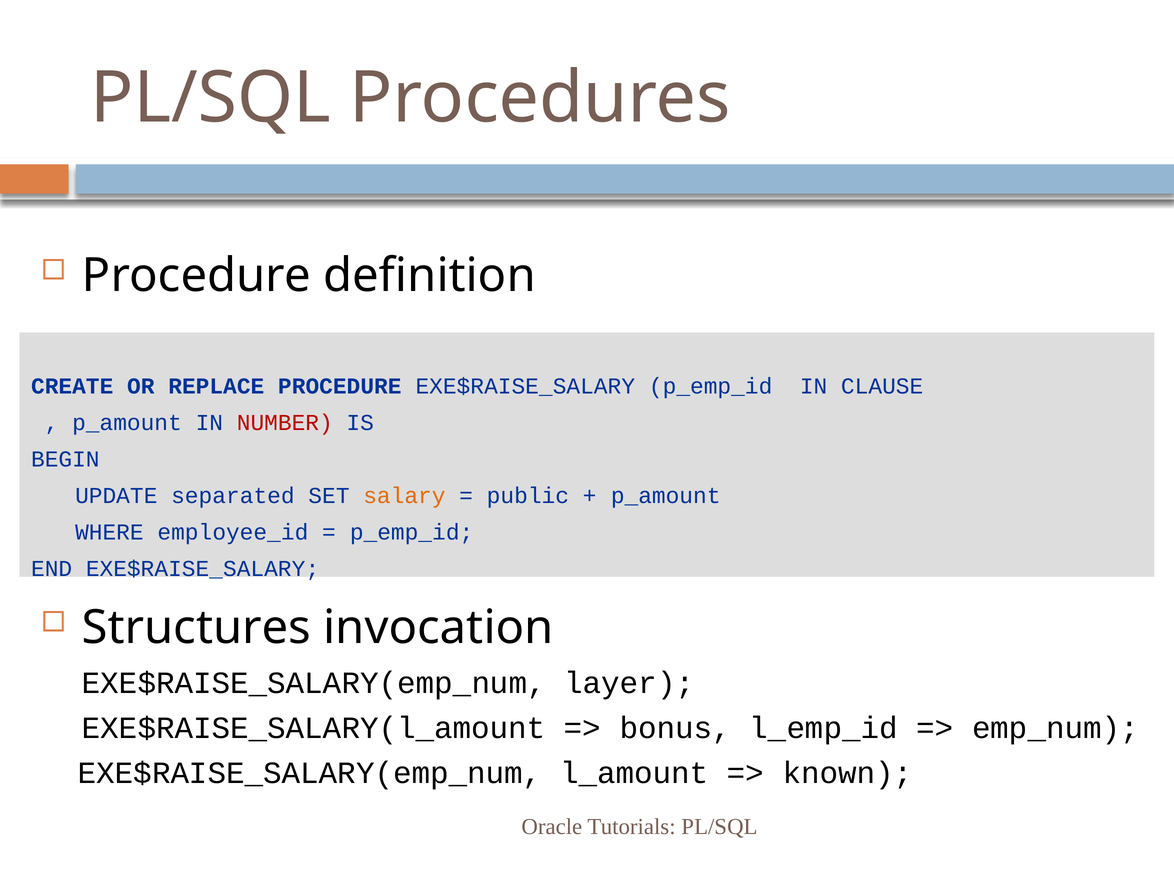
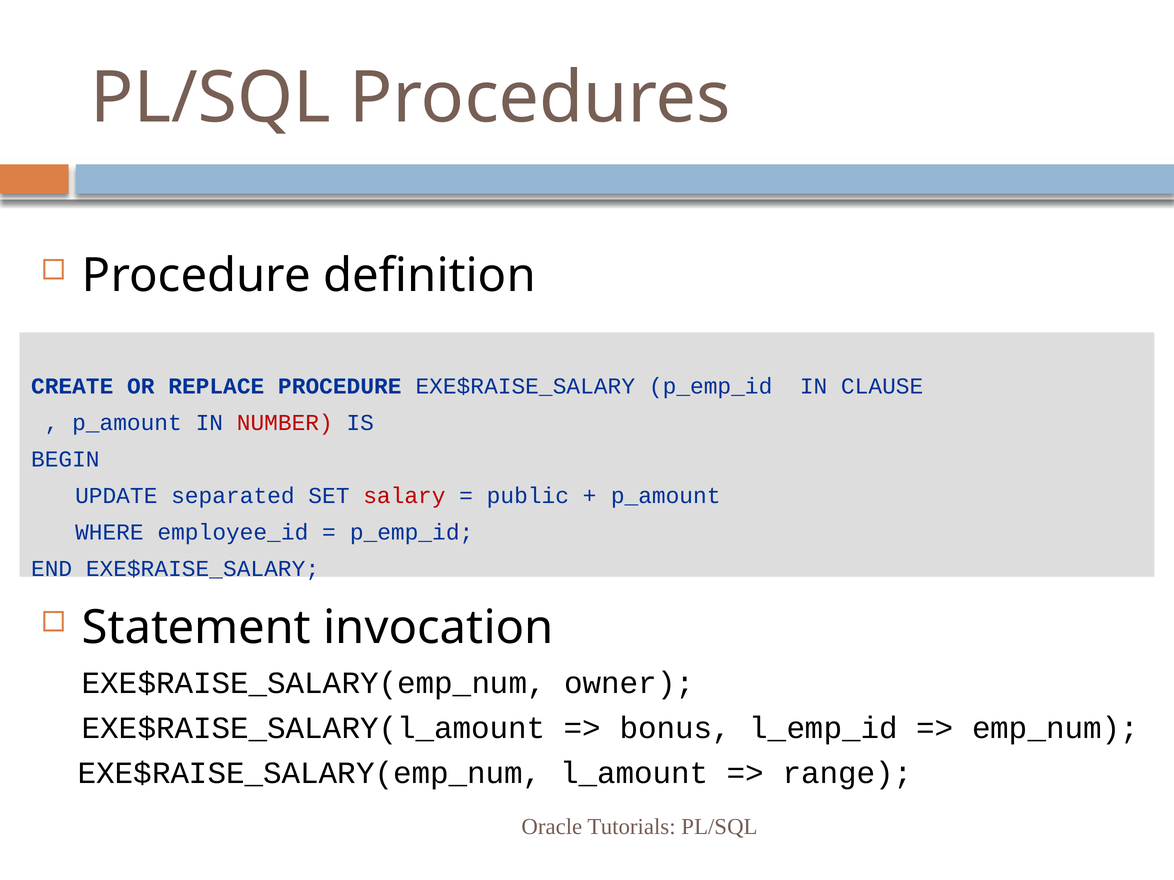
salary colour: orange -> red
Structures: Structures -> Statement
layer: layer -> owner
known: known -> range
